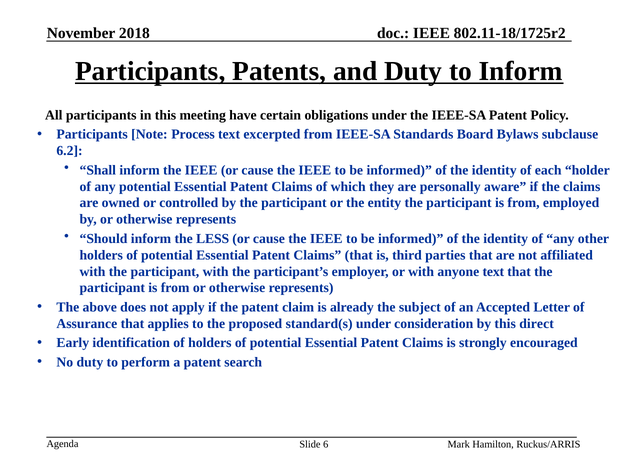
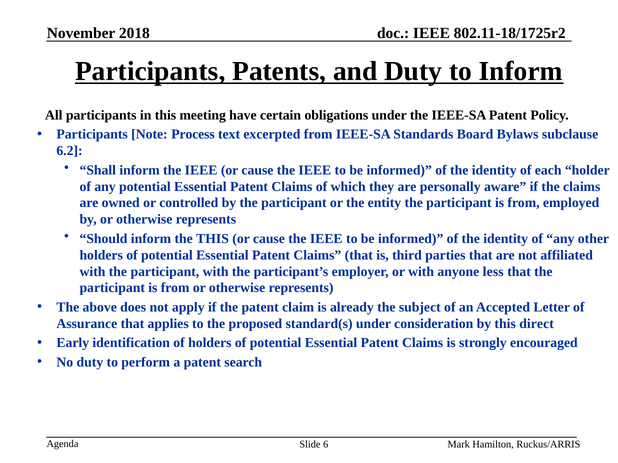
the LESS: LESS -> THIS
anyone text: text -> less
